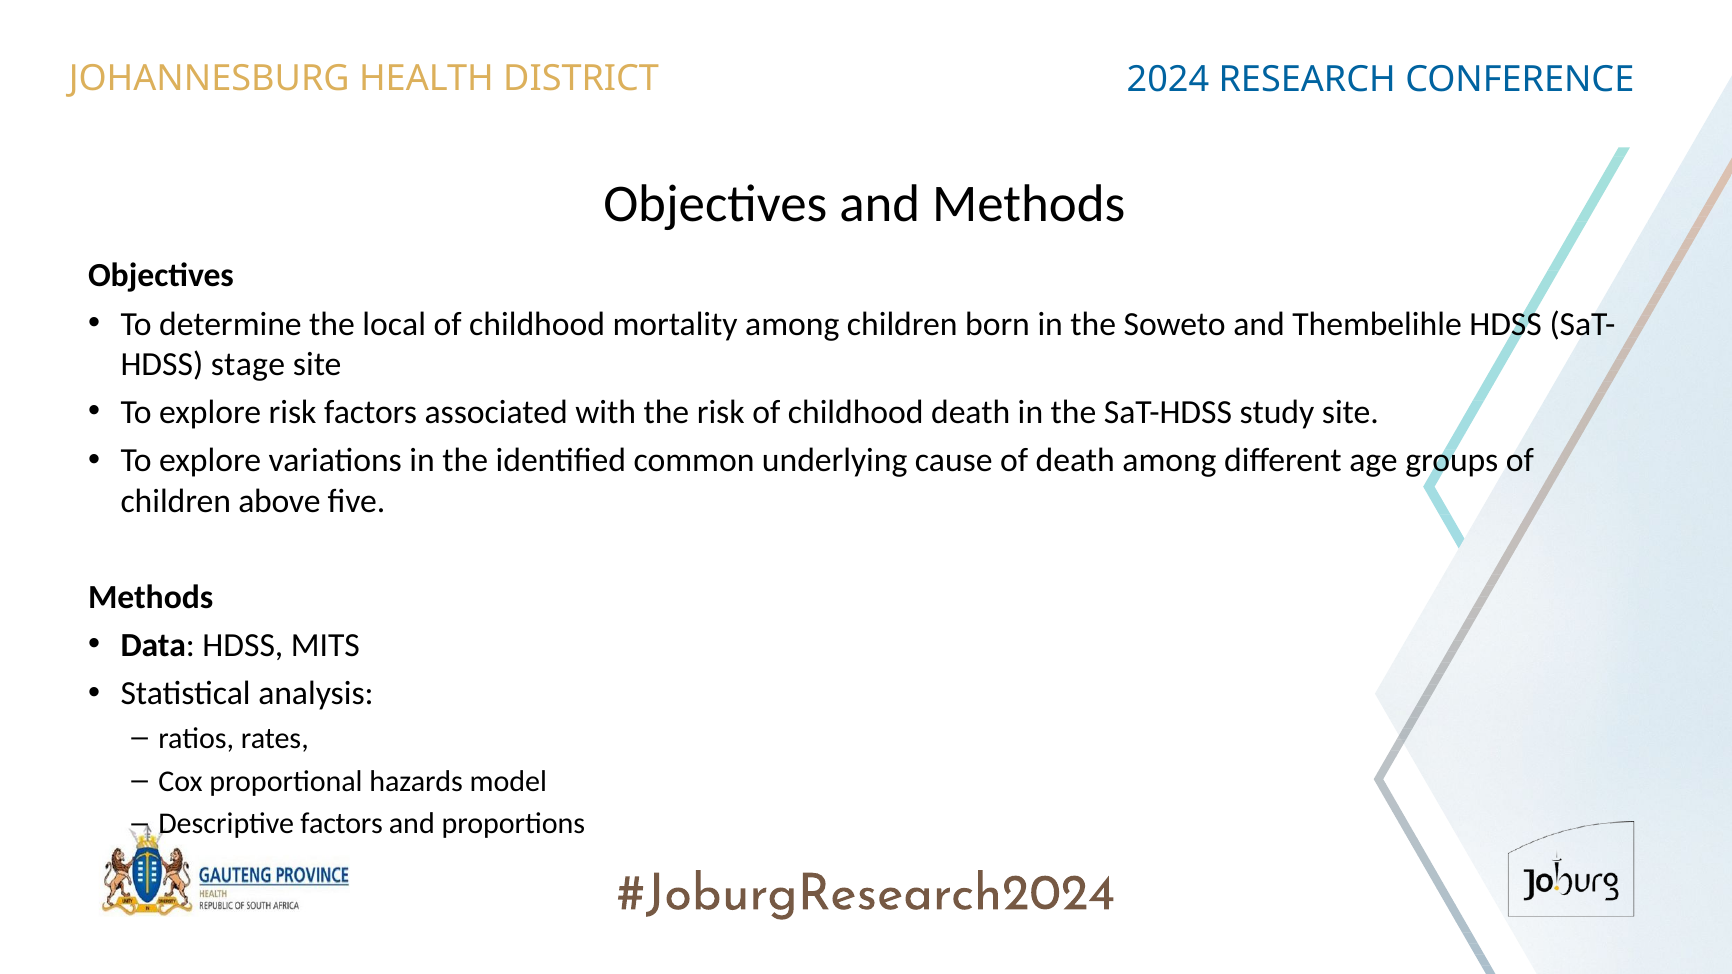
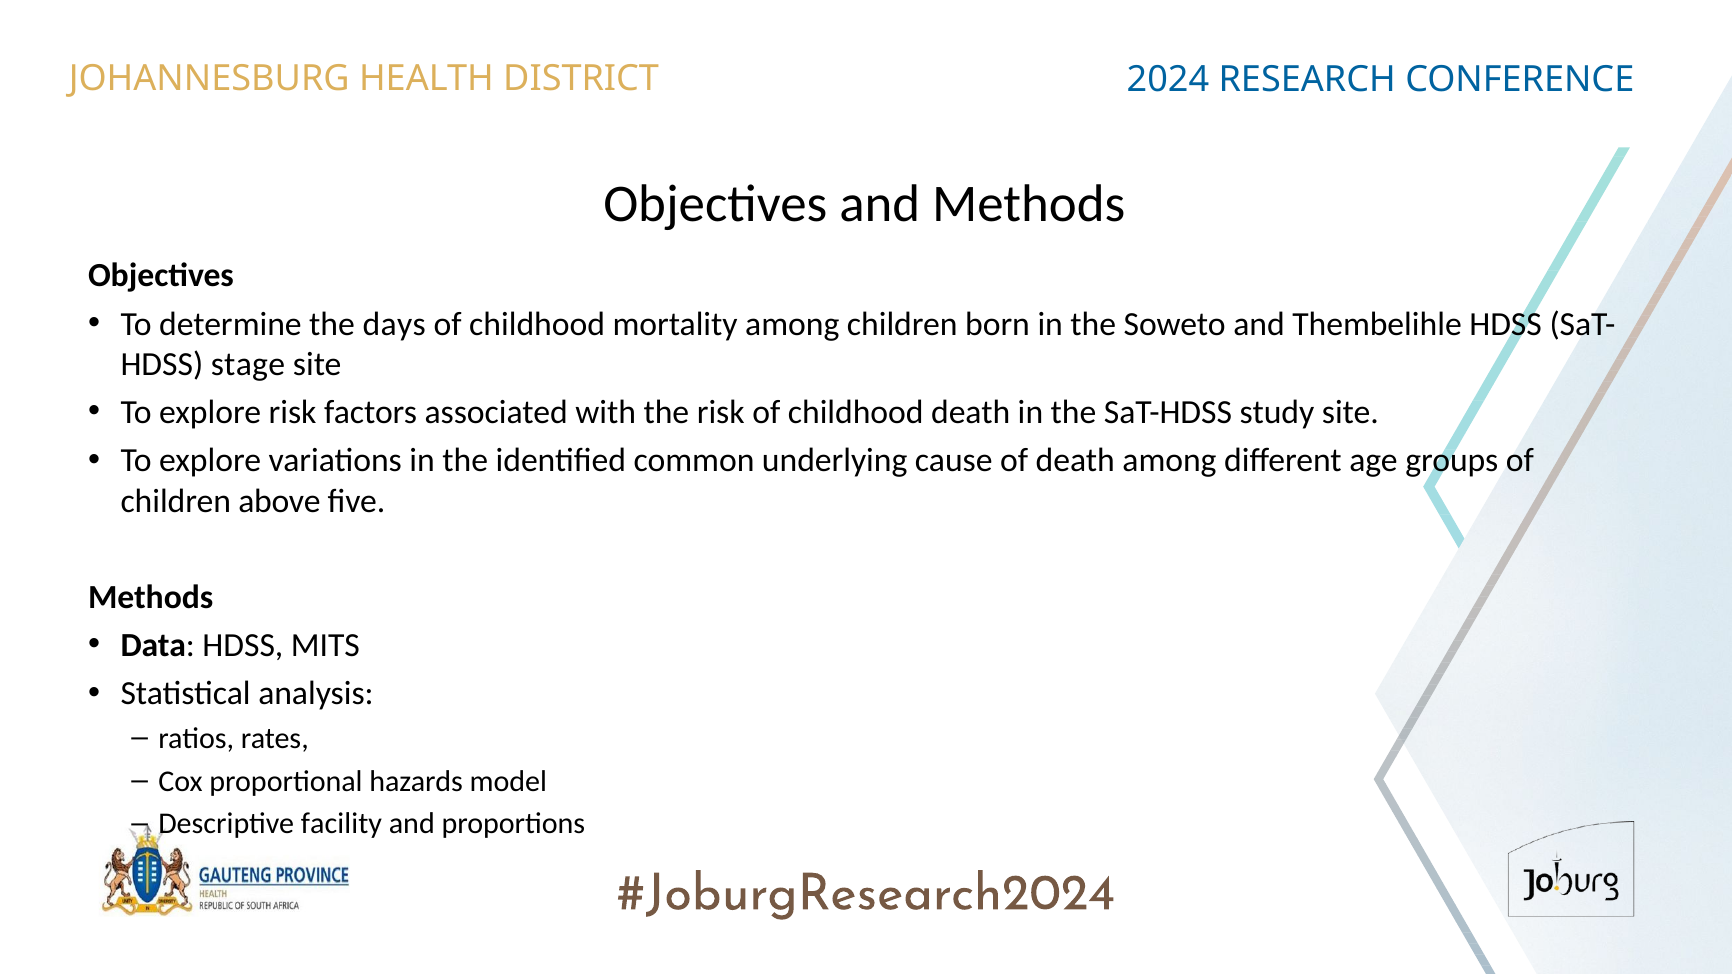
local: local -> days
Descriptive factors: factors -> facility
